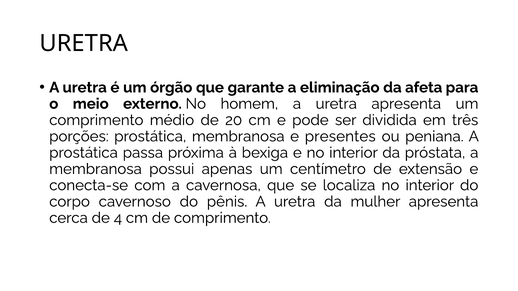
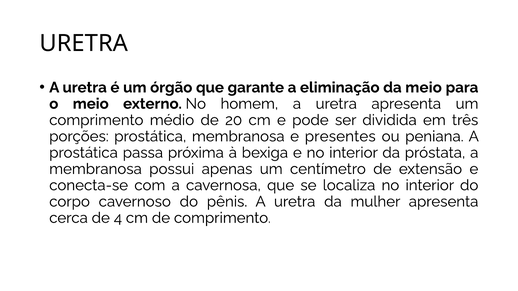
da afeta: afeta -> meio
